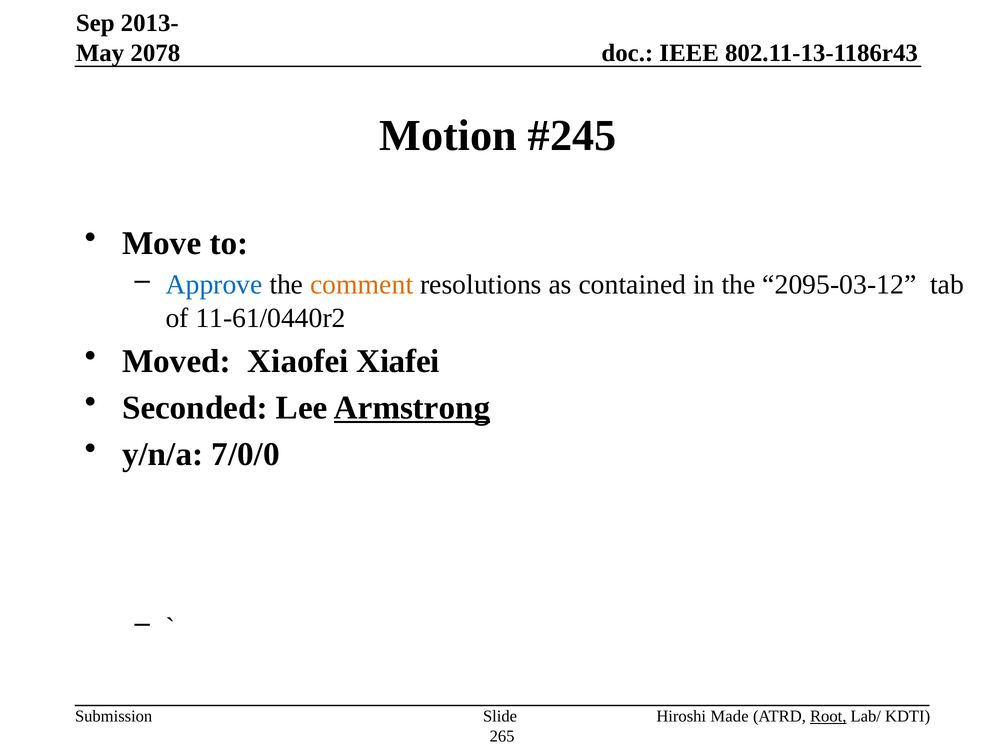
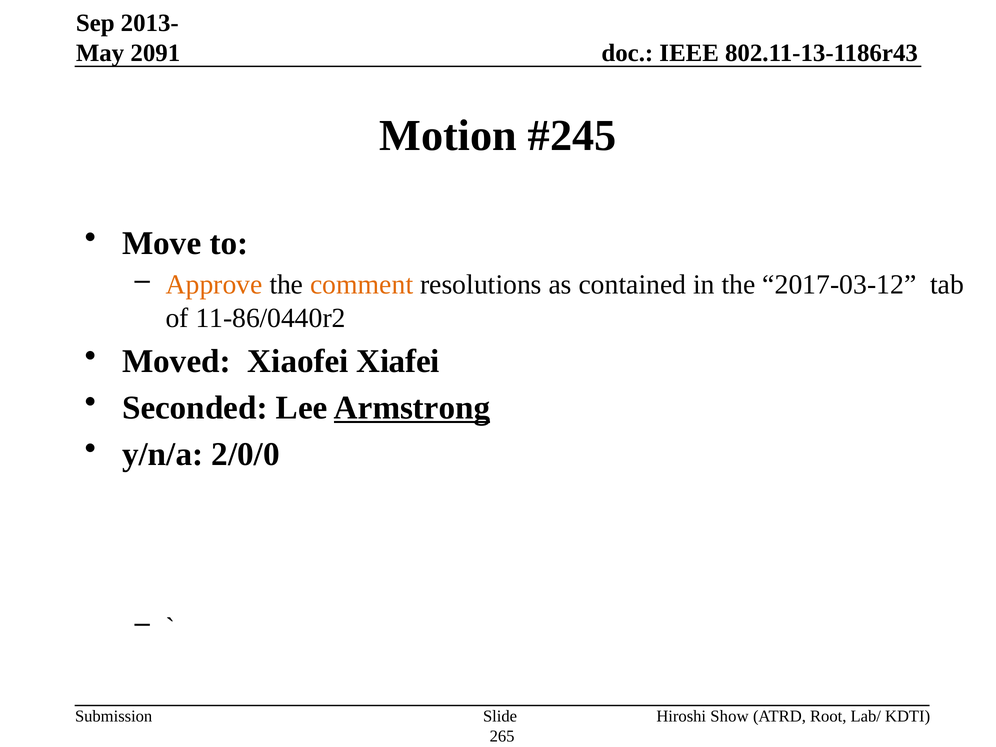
2078: 2078 -> 2091
Approve colour: blue -> orange
2095-03-12: 2095-03-12 -> 2017-03-12
11-61/0440r2: 11-61/0440r2 -> 11-86/0440r2
7/0/0: 7/0/0 -> 2/0/0
Made: Made -> Show
Root underline: present -> none
